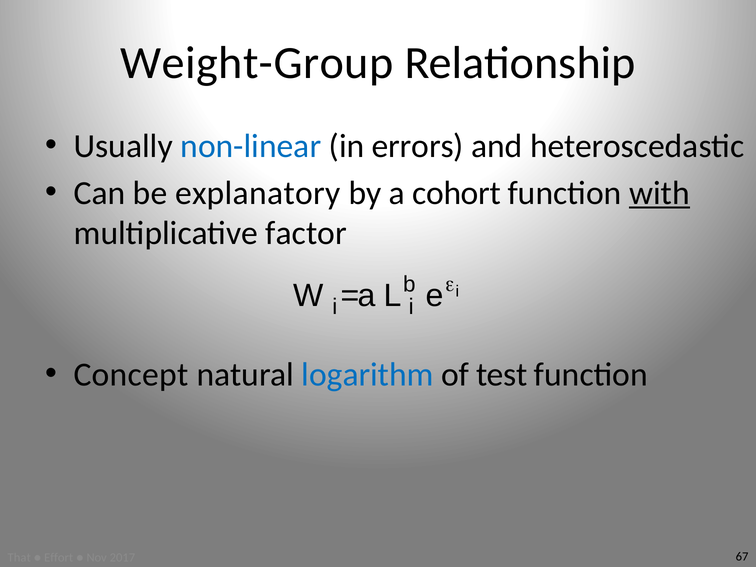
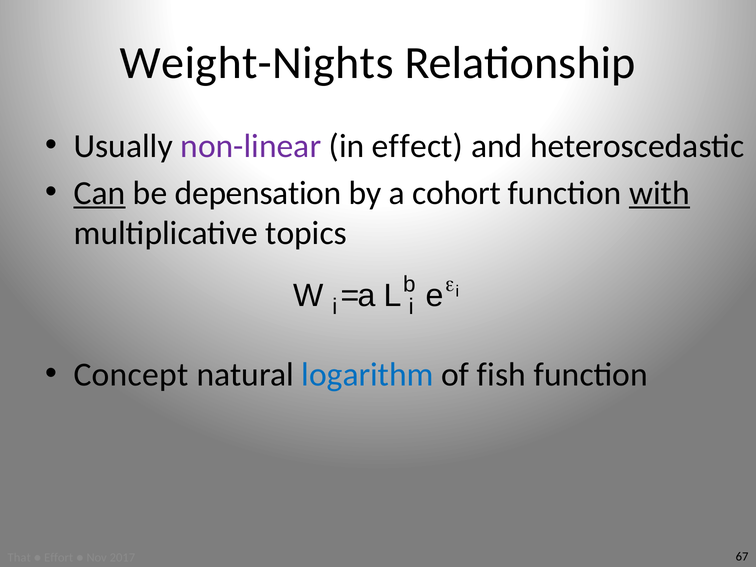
Weight-Group: Weight-Group -> Weight-Nights
non-linear colour: blue -> purple
errors: errors -> effect
Can underline: none -> present
explanatory: explanatory -> depensation
factor: factor -> topics
test: test -> fish
